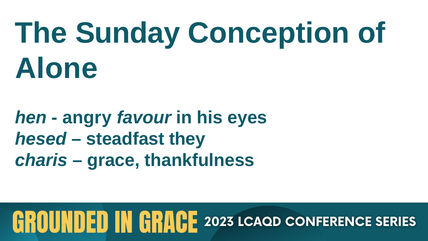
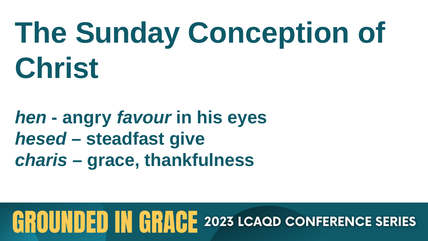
Alone: Alone -> Christ
they: they -> give
